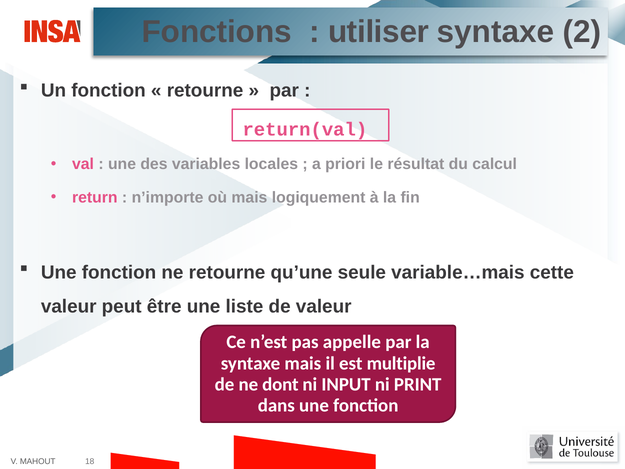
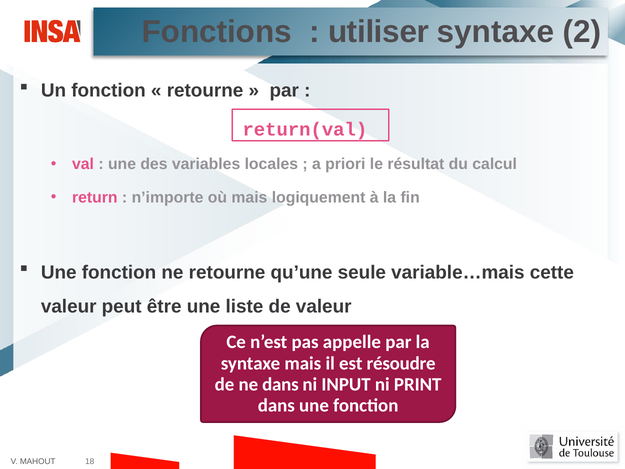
multiplie: multiplie -> résoudre
ne dont: dont -> dans
